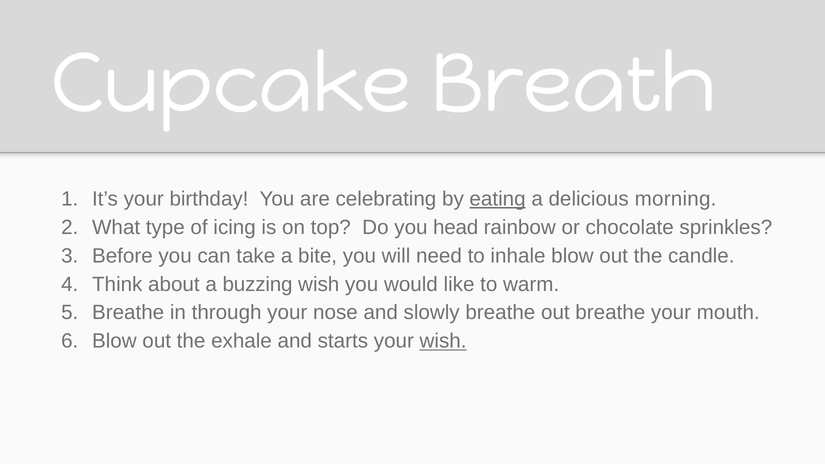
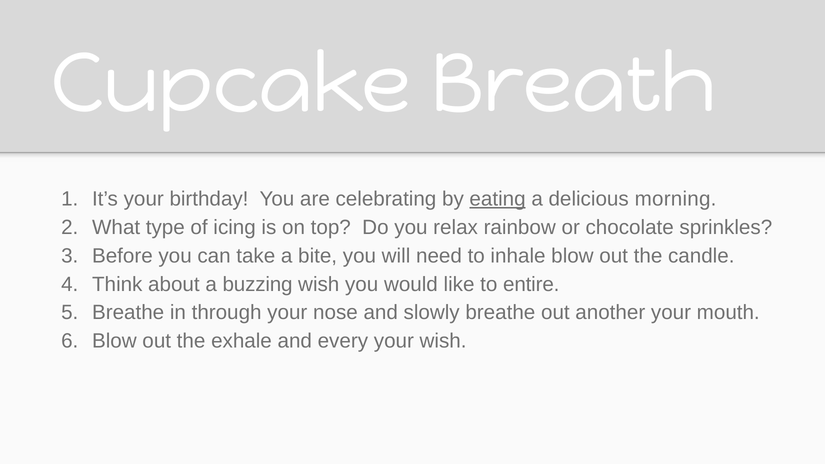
head: head -> relax
warm: warm -> entire
out breathe: breathe -> another
starts: starts -> every
wish at (443, 341) underline: present -> none
